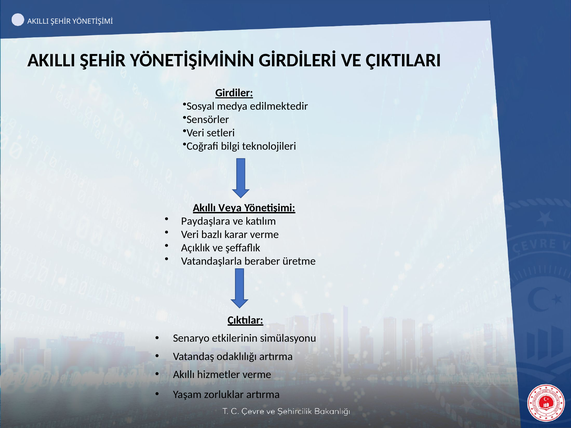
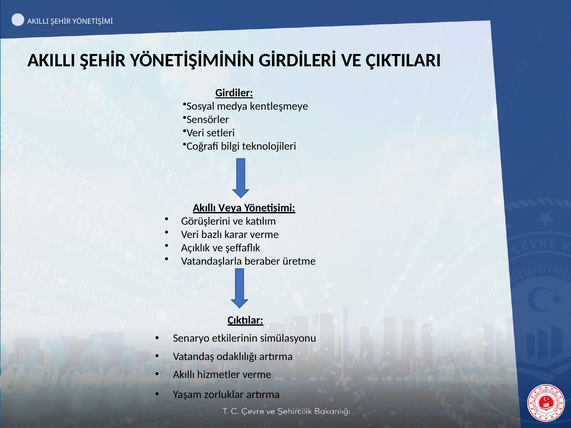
edilmektedir: edilmektedir -> kentleşmeye
Paydaşlara: Paydaşlara -> Görüşlerini
